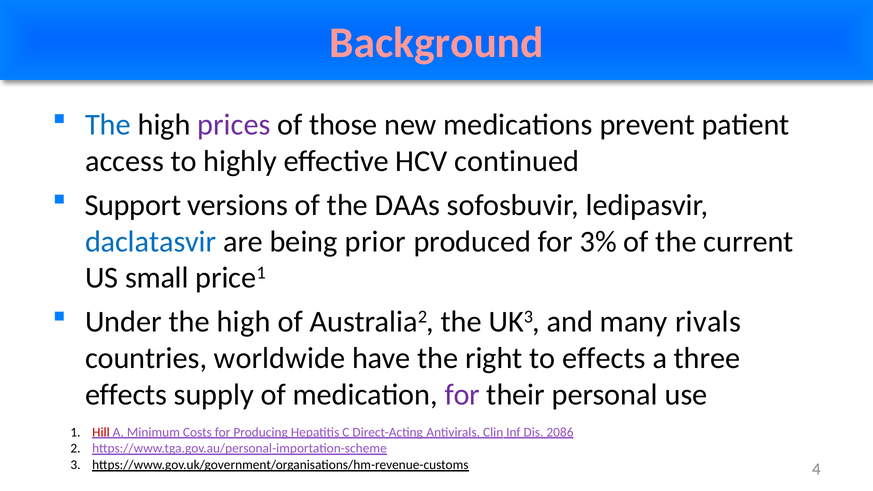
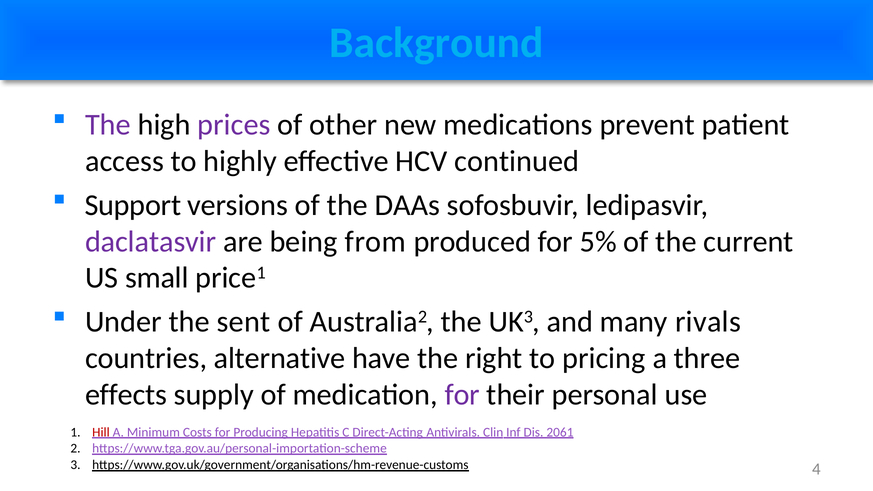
Background colour: pink -> light blue
The at (108, 125) colour: blue -> purple
those: those -> other
daclatasvir colour: blue -> purple
prior: prior -> from
3%: 3% -> 5%
Under the high: high -> sent
worldwide: worldwide -> alternative
to effects: effects -> pricing
2086: 2086 -> 2061
